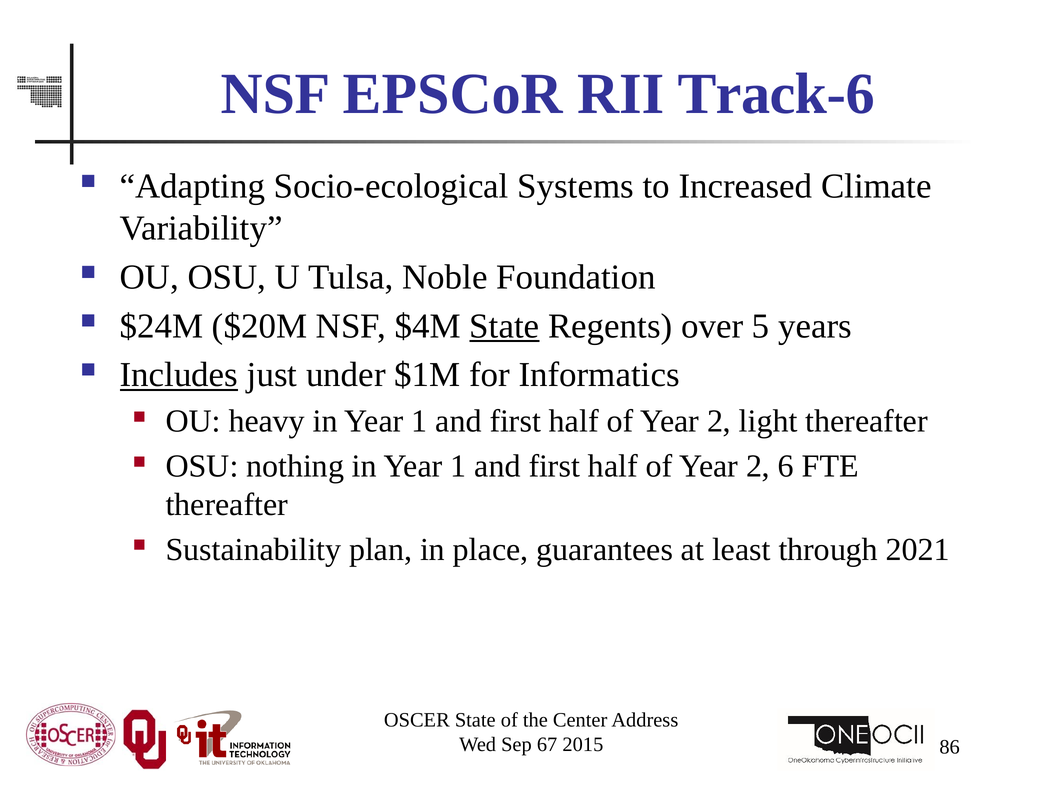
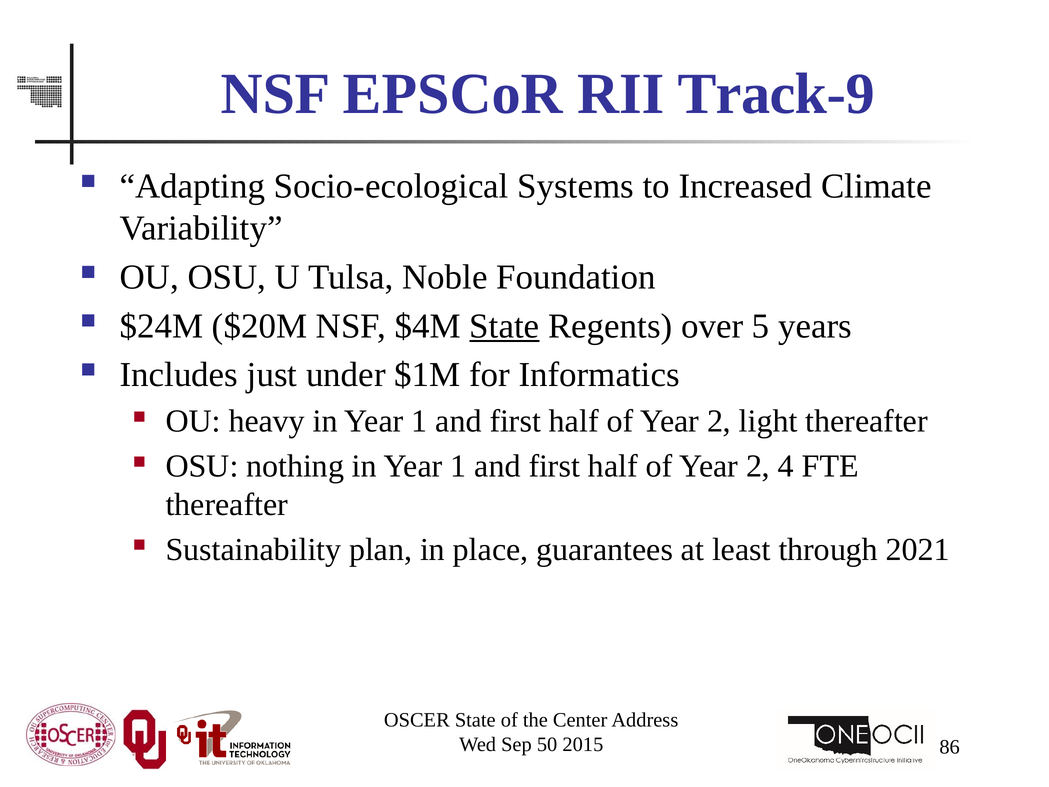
Track-6: Track-6 -> Track-9
Includes underline: present -> none
6: 6 -> 4
67: 67 -> 50
